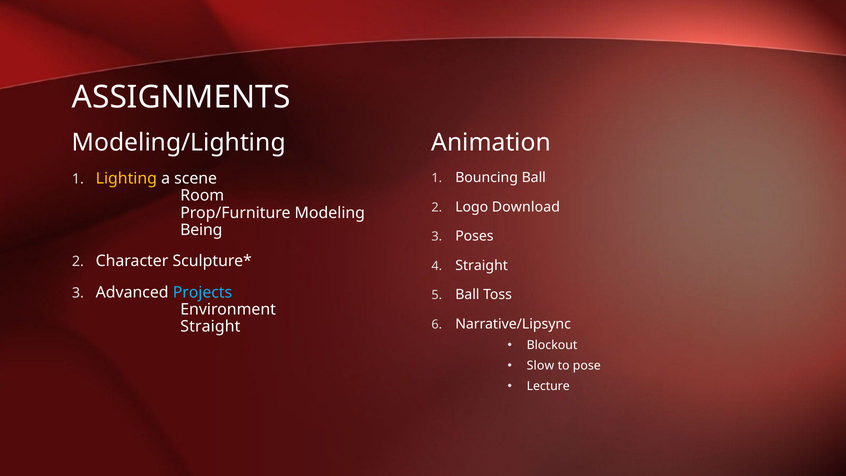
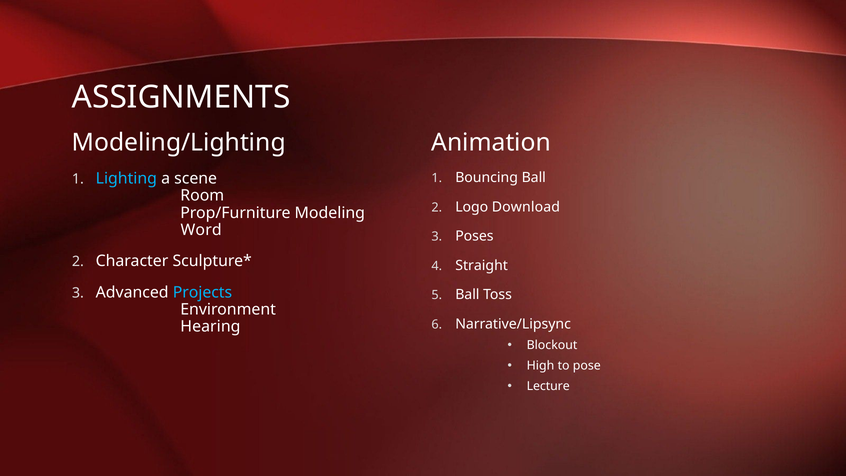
Lighting colour: yellow -> light blue
Being: Being -> Word
Straight at (210, 327): Straight -> Hearing
Slow: Slow -> High
